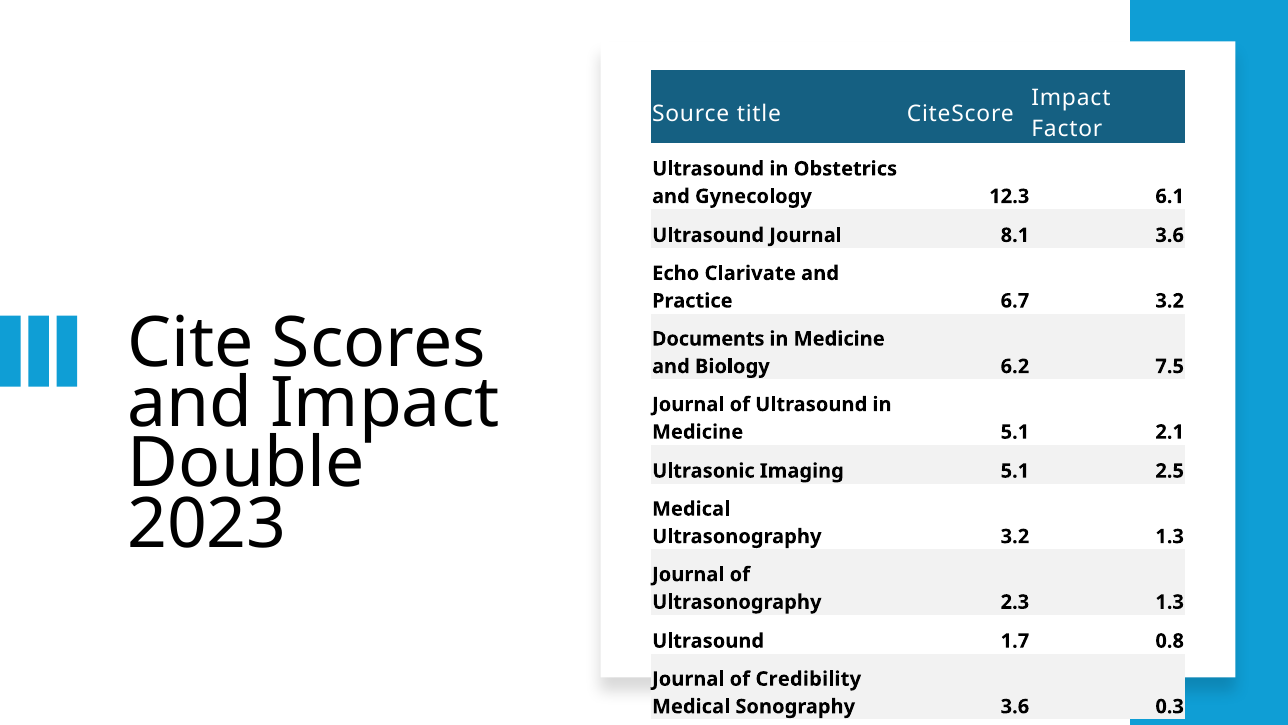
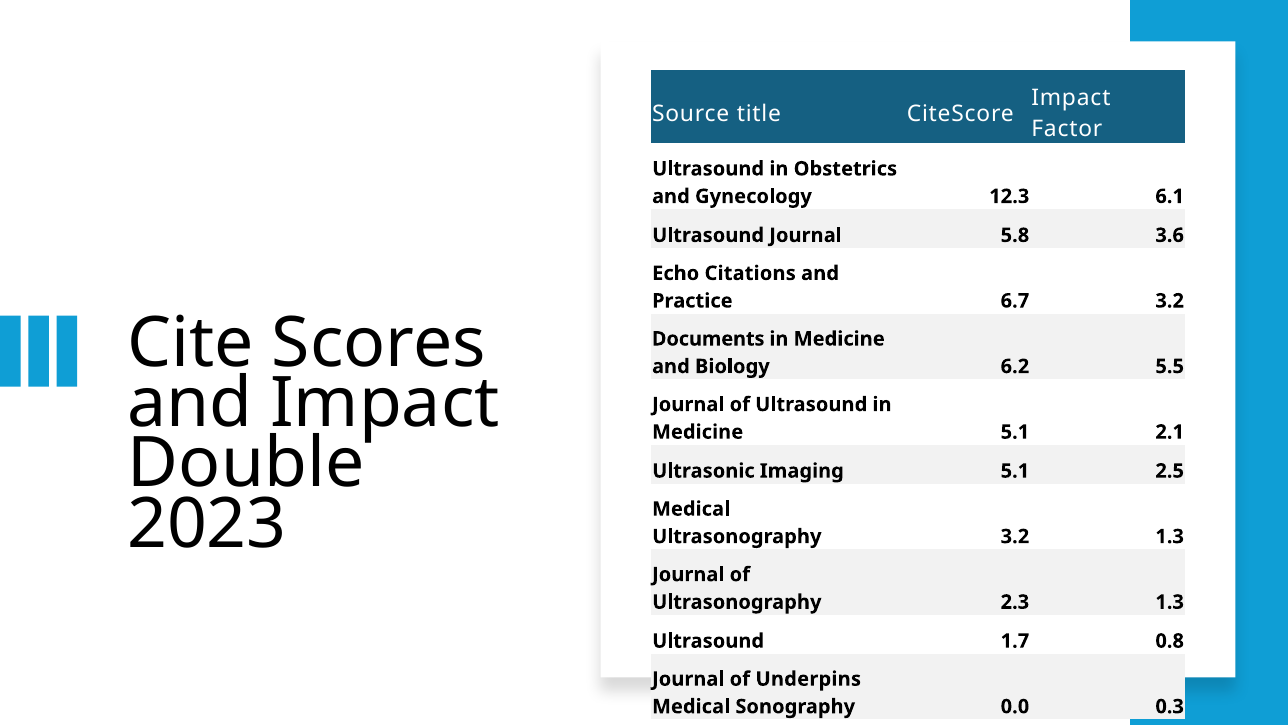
8.1: 8.1 -> 5.8
Clarivate: Clarivate -> Citations
7.5: 7.5 -> 5.5
Credibility: Credibility -> Underpins
Sonography 3.6: 3.6 -> 0.0
